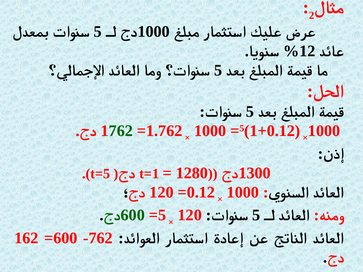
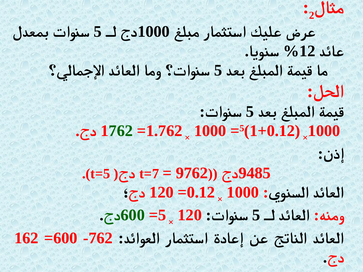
1300: 1300 -> 9485
t=1: t=1 -> t=7
1280: 1280 -> 9762
